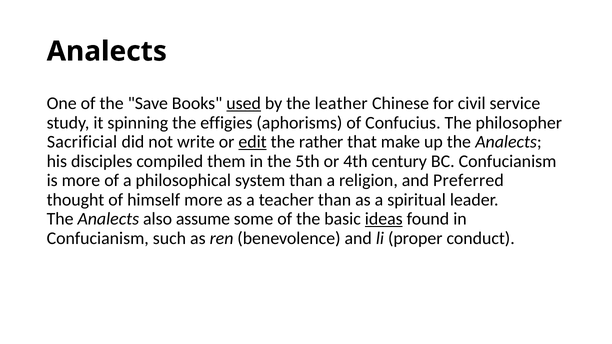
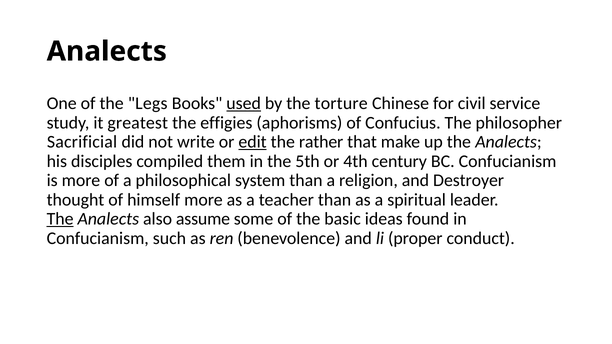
Save: Save -> Legs
leather: leather -> torture
spinning: spinning -> greatest
Preferred: Preferred -> Destroyer
The at (60, 219) underline: none -> present
ideas underline: present -> none
